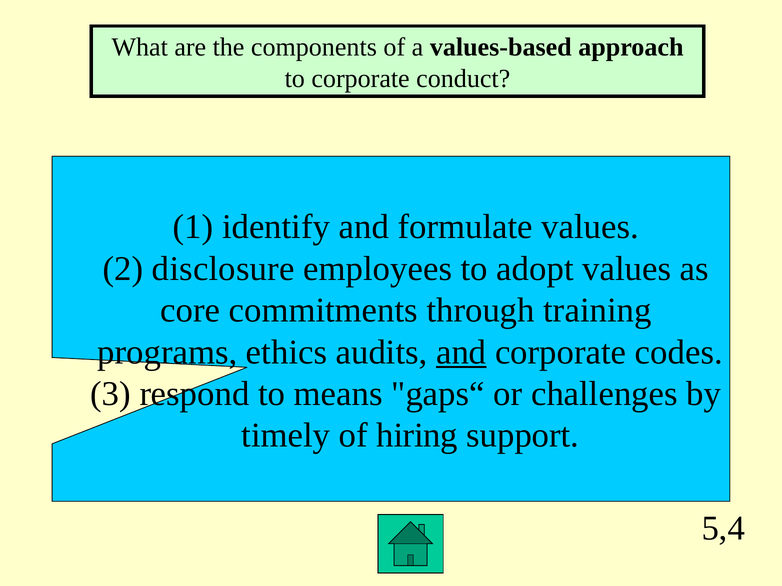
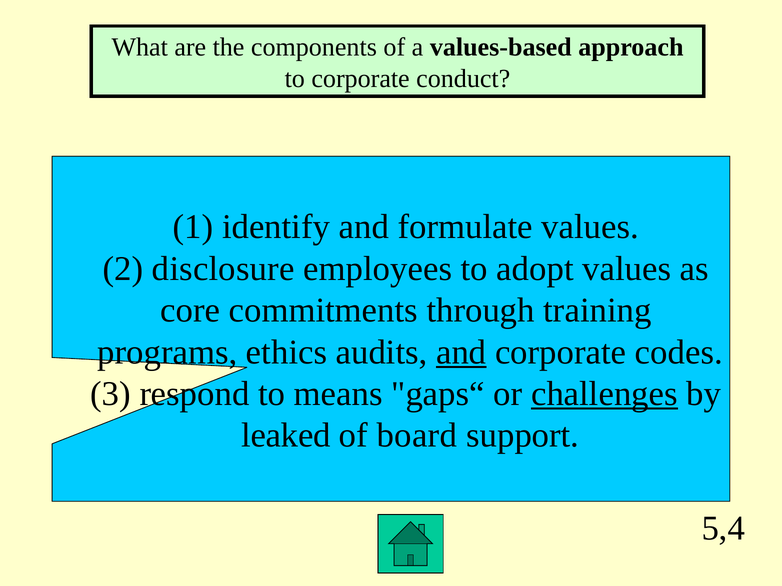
challenges underline: none -> present
timely: timely -> leaked
hiring: hiring -> board
